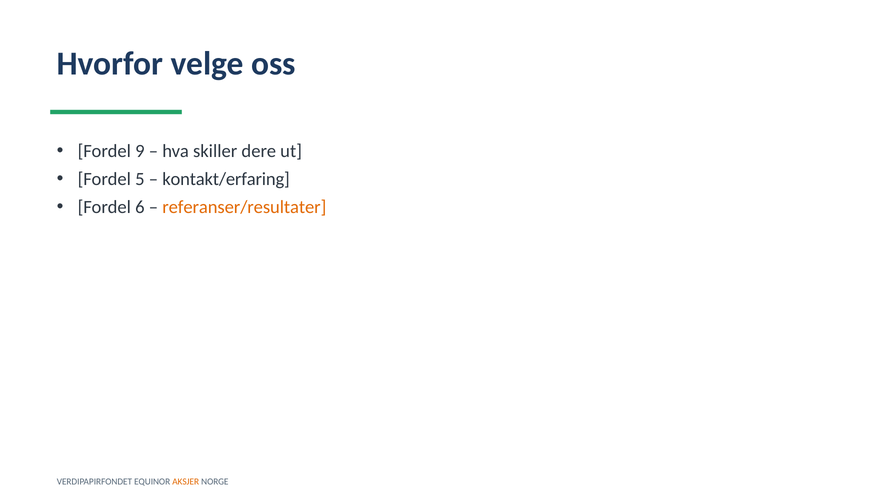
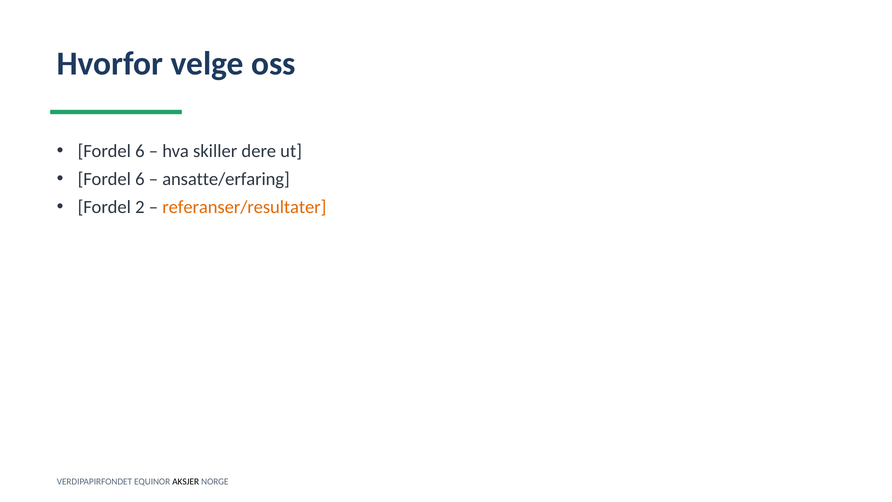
9 at (140, 151): 9 -> 6
5 at (140, 179): 5 -> 6
kontakt/erfaring: kontakt/erfaring -> ansatte/erfaring
6: 6 -> 2
AKSJER colour: orange -> black
